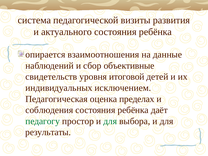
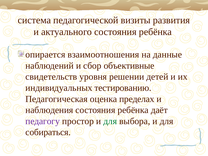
итоговой: итоговой -> решении
исключением: исключением -> тестированию
соблюдения: соблюдения -> наблюдения
педагогу colour: green -> purple
результаты: результаты -> собираться
